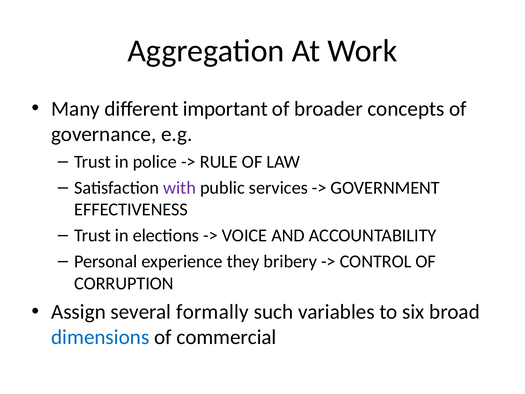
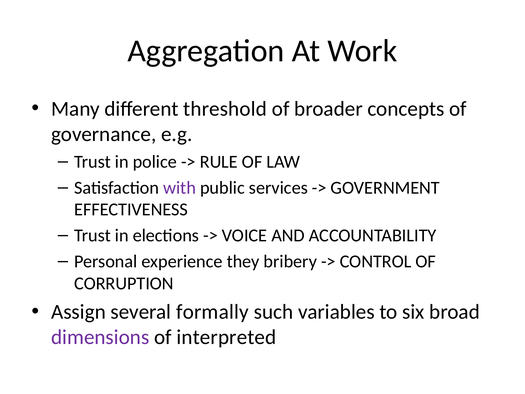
important: important -> threshold
dimensions colour: blue -> purple
commercial: commercial -> interpreted
